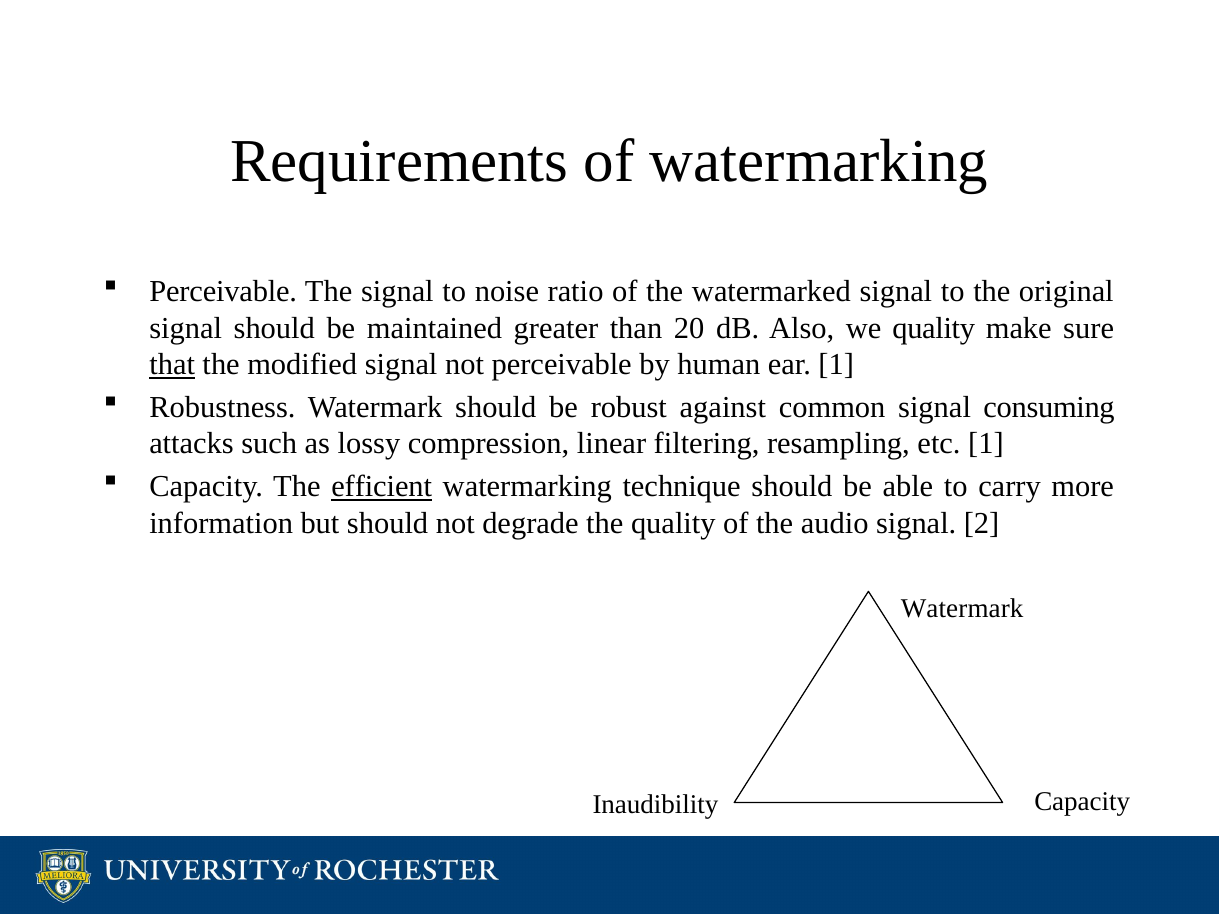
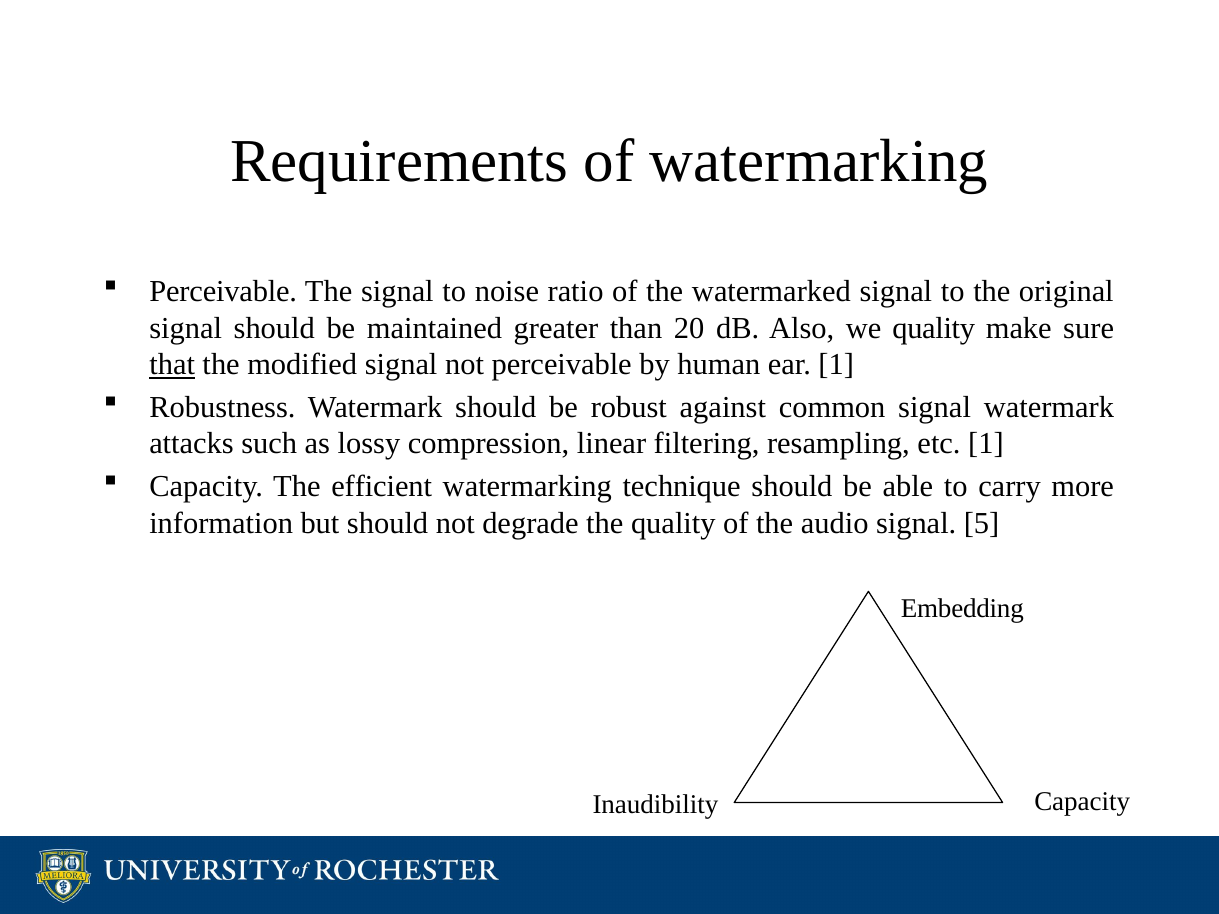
signal consuming: consuming -> watermark
efficient underline: present -> none
2: 2 -> 5
Watermark at (962, 608): Watermark -> Embedding
